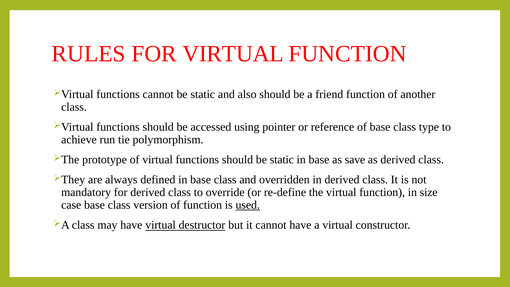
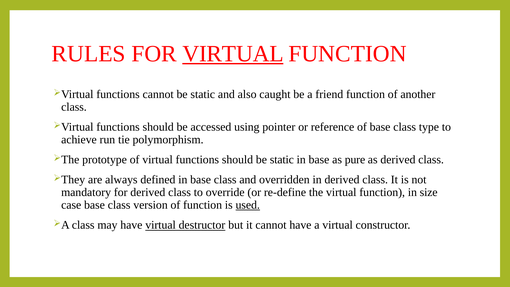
VIRTUAL at (233, 54) underline: none -> present
also should: should -> caught
save: save -> pure
